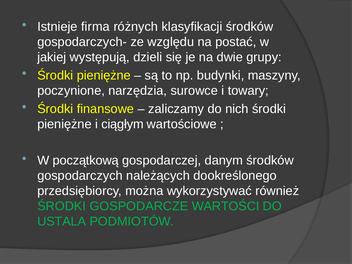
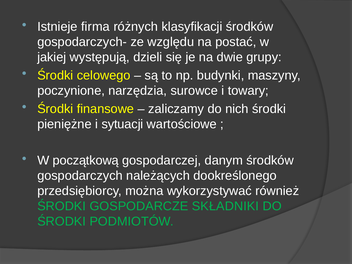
pieniężne at (104, 75): pieniężne -> celowego
ciągłym: ciągłym -> sytuacji
WARTOŚCI: WARTOŚCI -> SKŁADNIKI
USTALA at (62, 221): USTALA -> ŚRODKI
